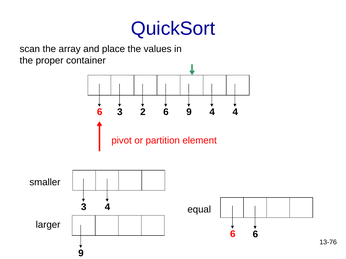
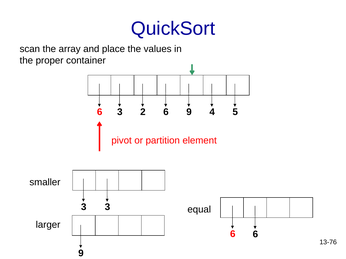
4 4: 4 -> 5
3 4: 4 -> 3
